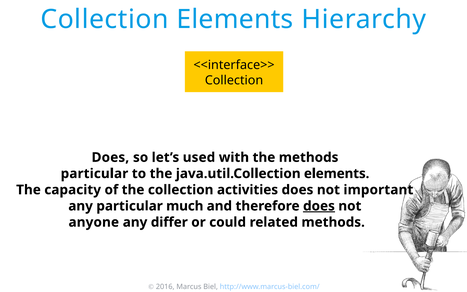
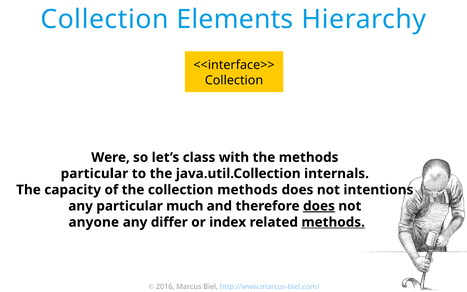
Does at (110, 157): Does -> Were
used: used -> class
java.util.Collection elements: elements -> internals
collection activities: activities -> methods
important: important -> intentions
could: could -> index
methods at (333, 222) underline: none -> present
